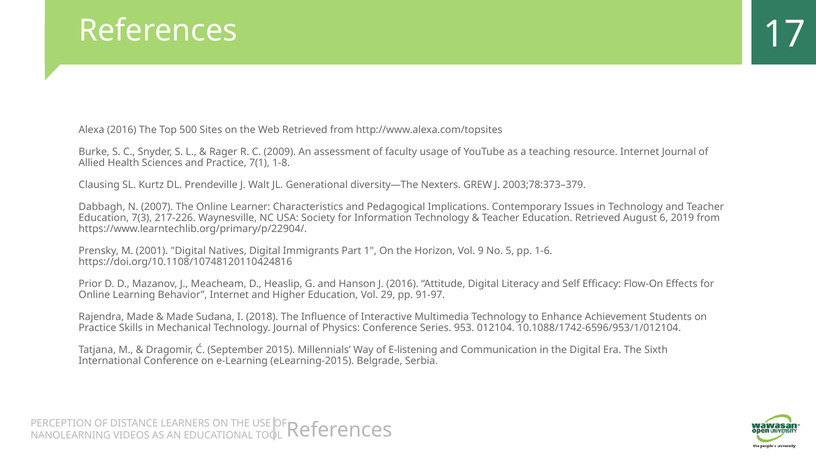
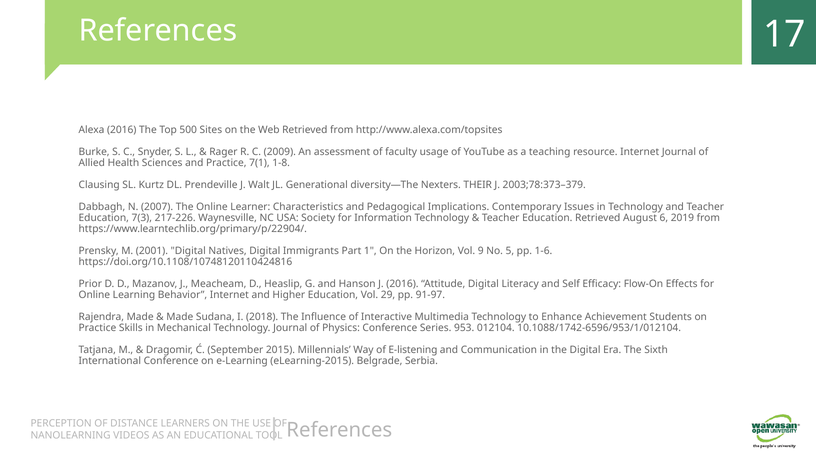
GREW: GREW -> THEIR
